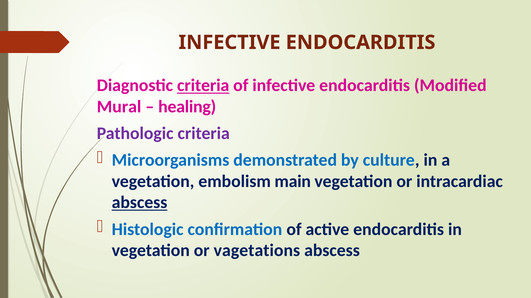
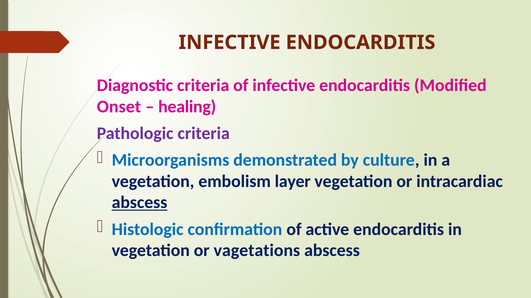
criteria at (203, 86) underline: present -> none
Mural: Mural -> Onset
main: main -> layer
